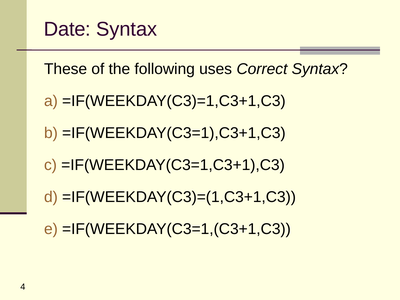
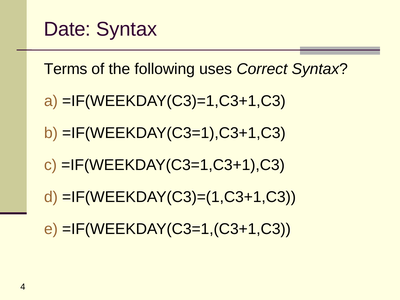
These: These -> Terms
